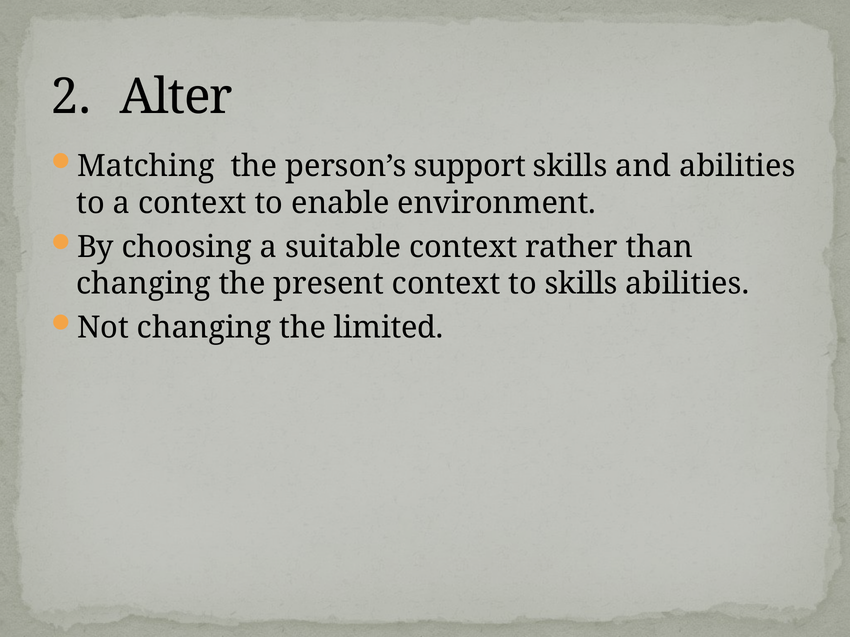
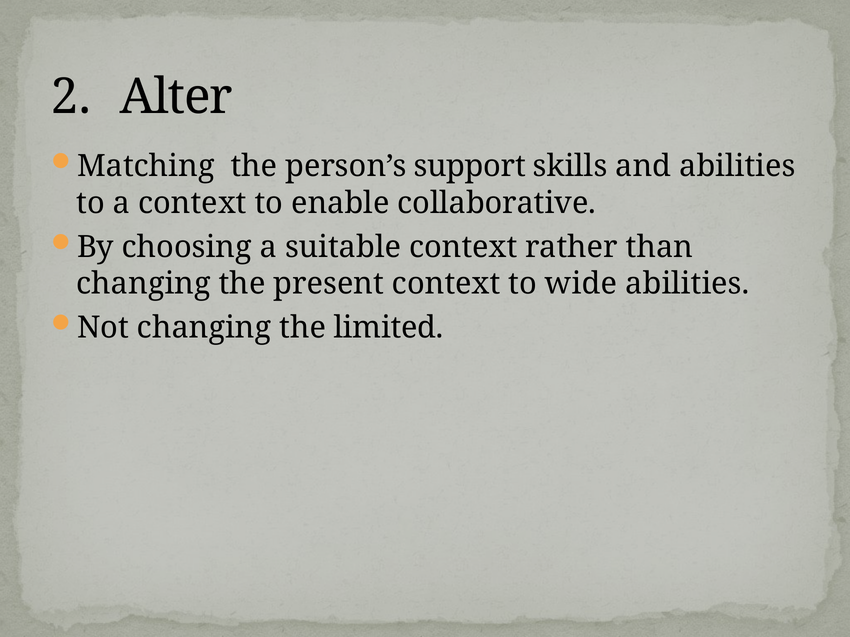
environment: environment -> collaborative
to skills: skills -> wide
